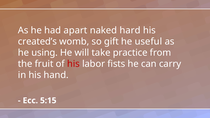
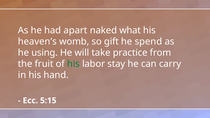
hard: hard -> what
created’s: created’s -> heaven’s
useful: useful -> spend
his at (73, 64) colour: red -> green
fists: fists -> stay
